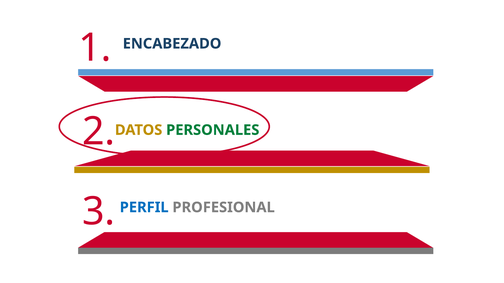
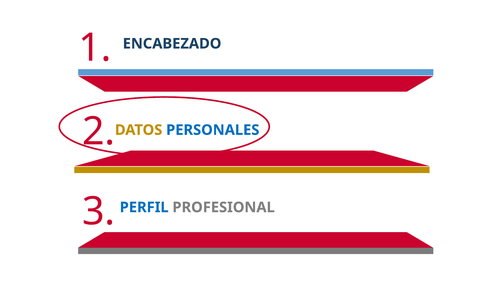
PERSONALES colour: green -> blue
